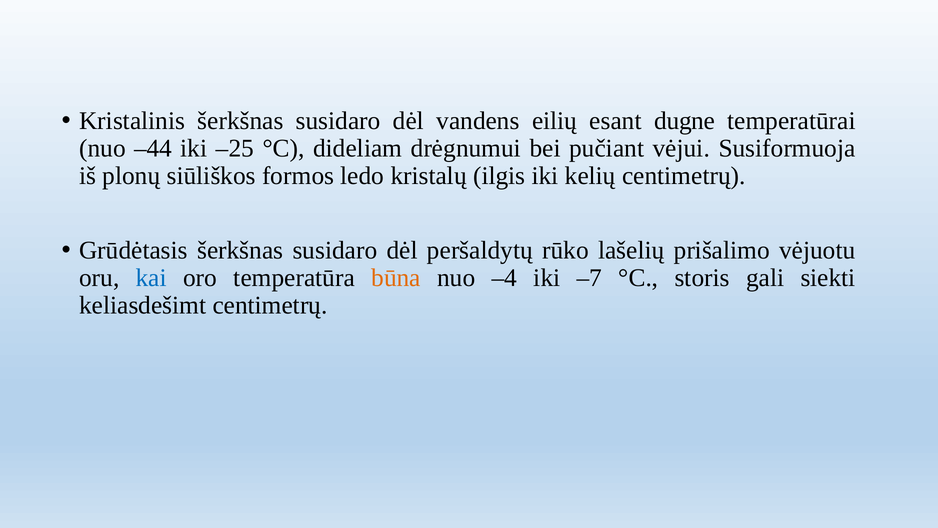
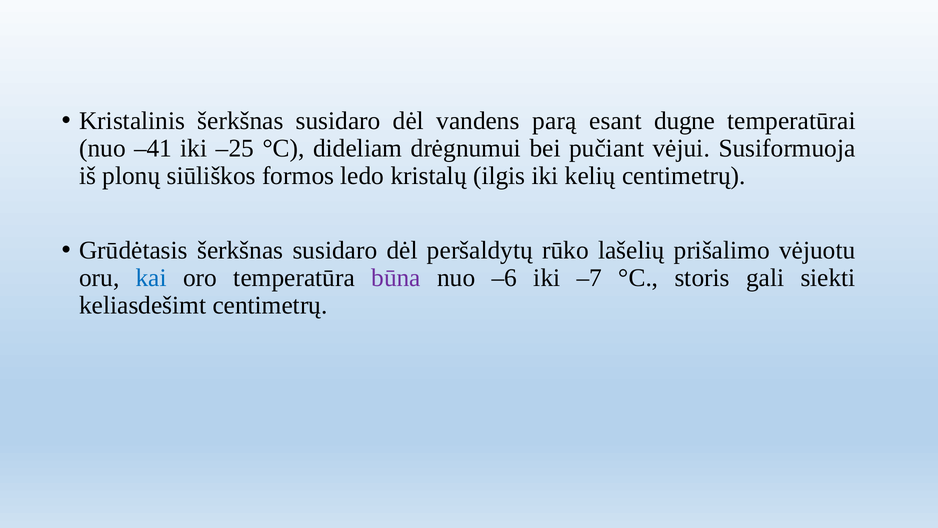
eilių: eilių -> parą
–44: –44 -> –41
būna colour: orange -> purple
–4: –4 -> –6
